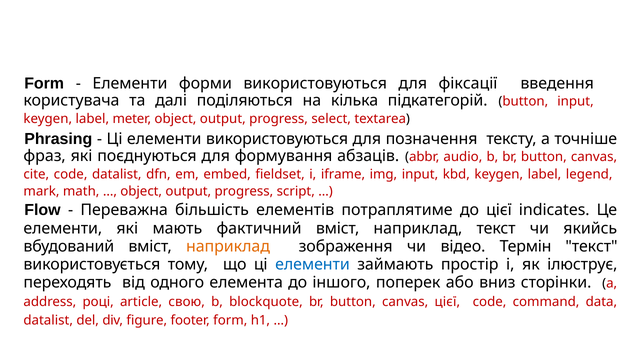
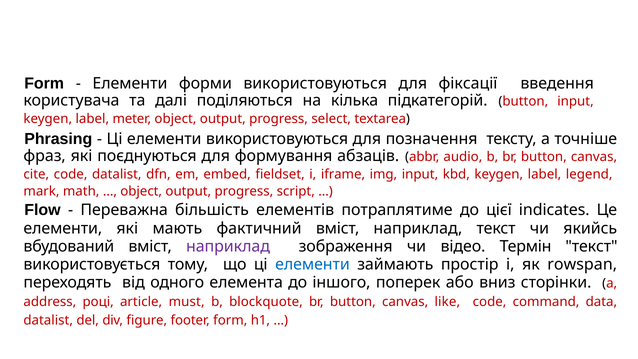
наприклад at (228, 246) colour: orange -> purple
ілюструє: ілюструє -> rowspan
свою: свою -> must
canvas цієї: цієї -> like
